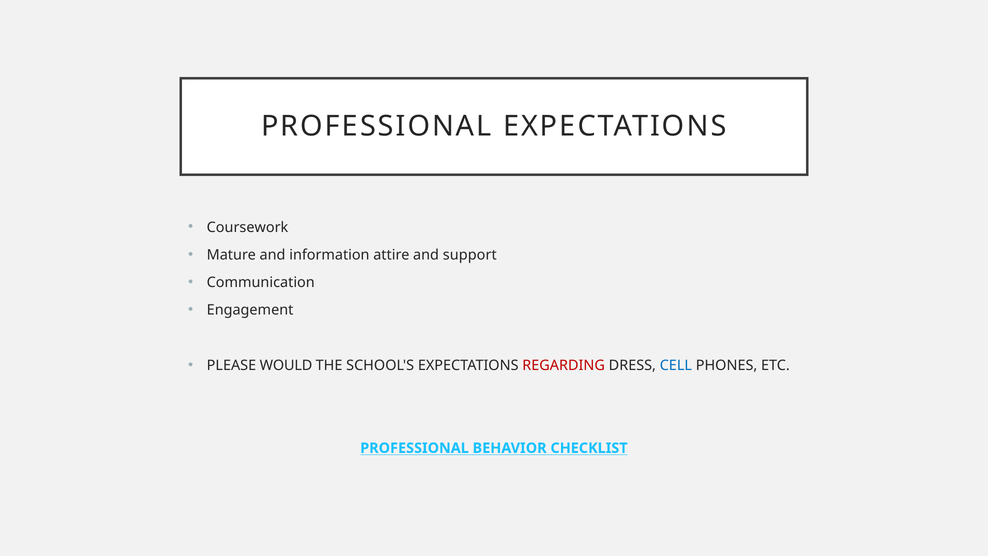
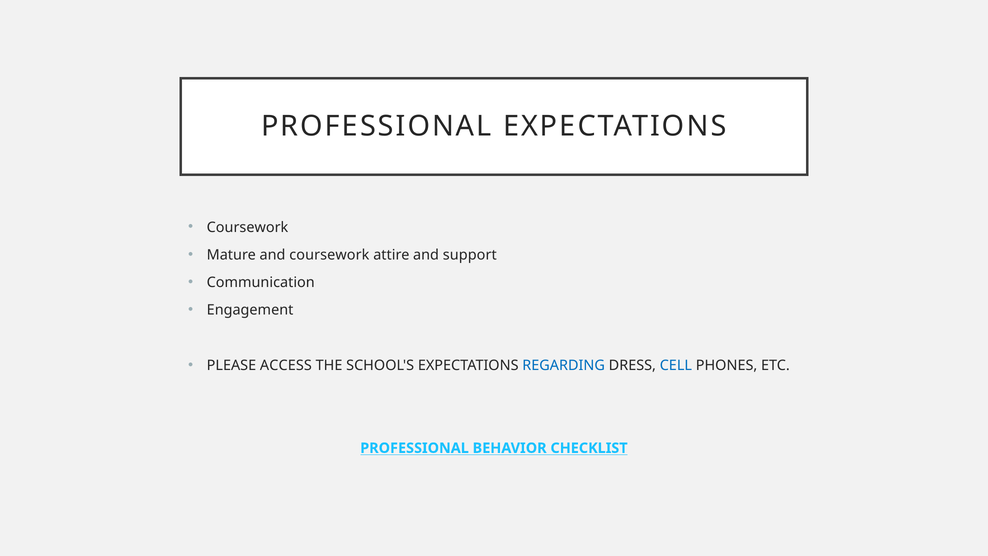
and information: information -> coursework
WOULD: WOULD -> ACCESS
REGARDING colour: red -> blue
